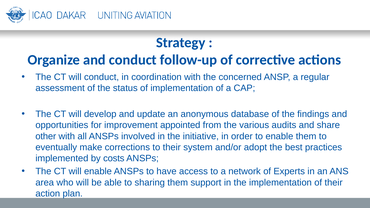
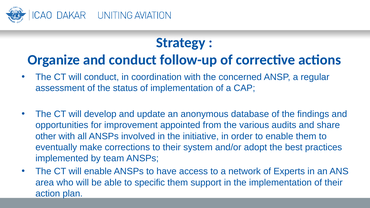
costs: costs -> team
sharing: sharing -> specific
